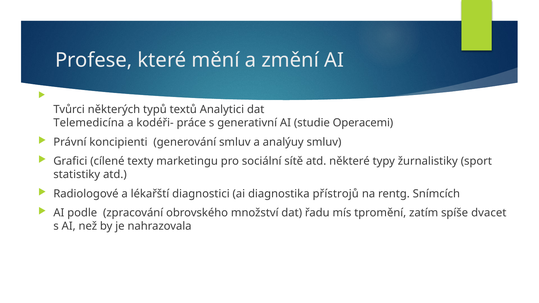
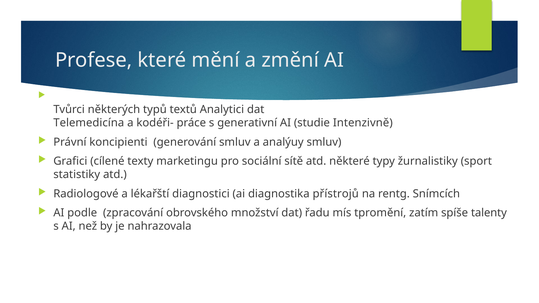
Operacemi: Operacemi -> Intenzivně
dvacet: dvacet -> talenty
